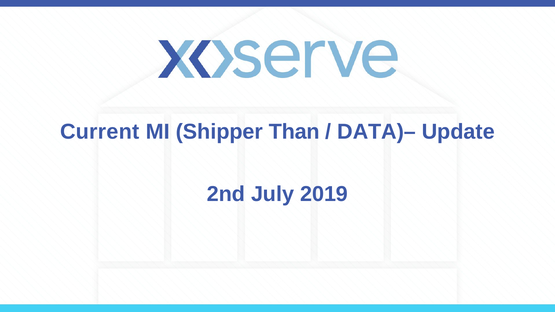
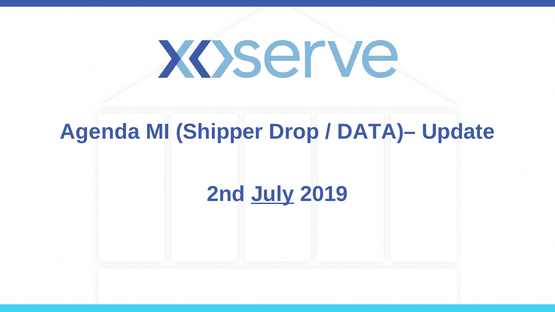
Current: Current -> Agenda
Than: Than -> Drop
July underline: none -> present
